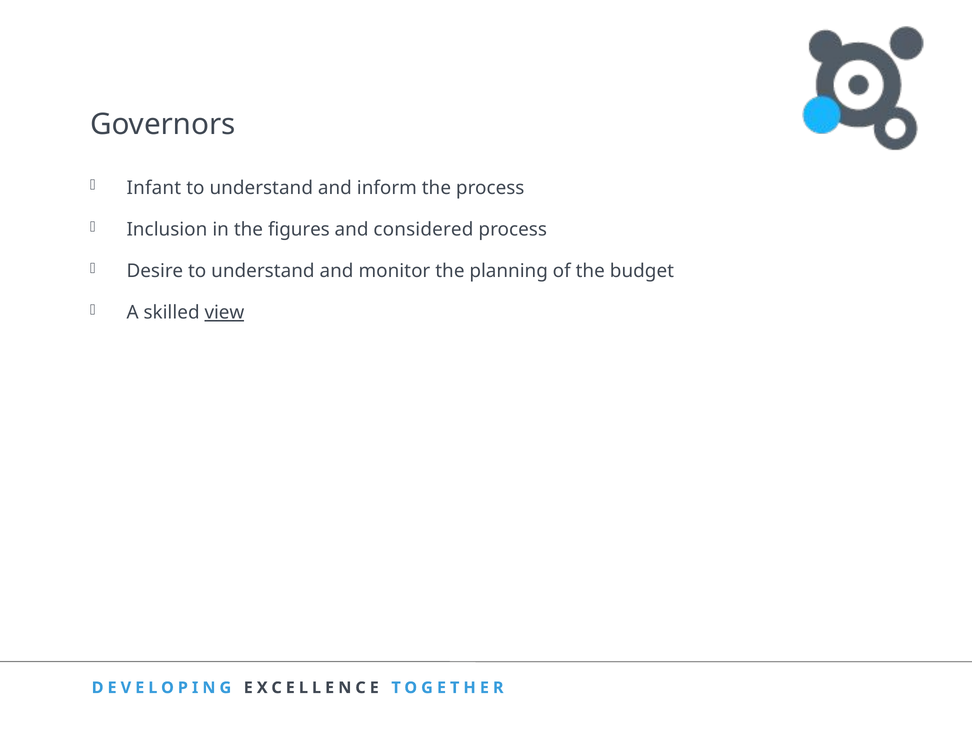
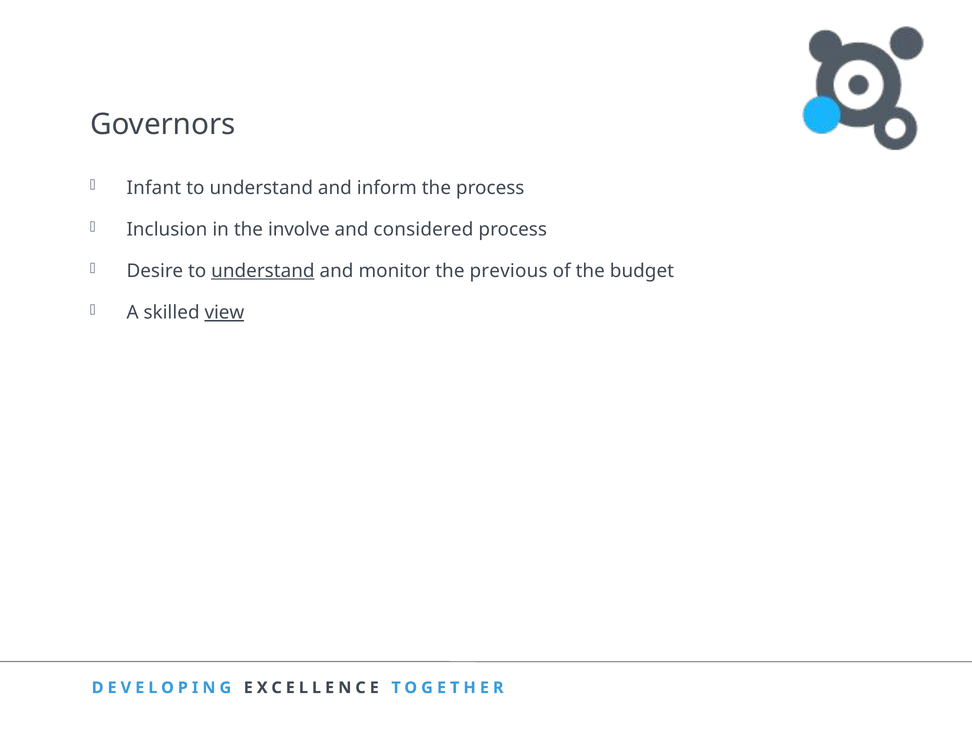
figures: figures -> involve
understand at (263, 271) underline: none -> present
planning: planning -> previous
